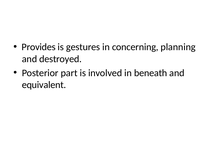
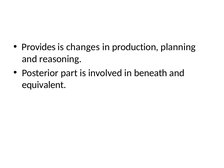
gestures: gestures -> changes
concerning: concerning -> production
destroyed: destroyed -> reasoning
